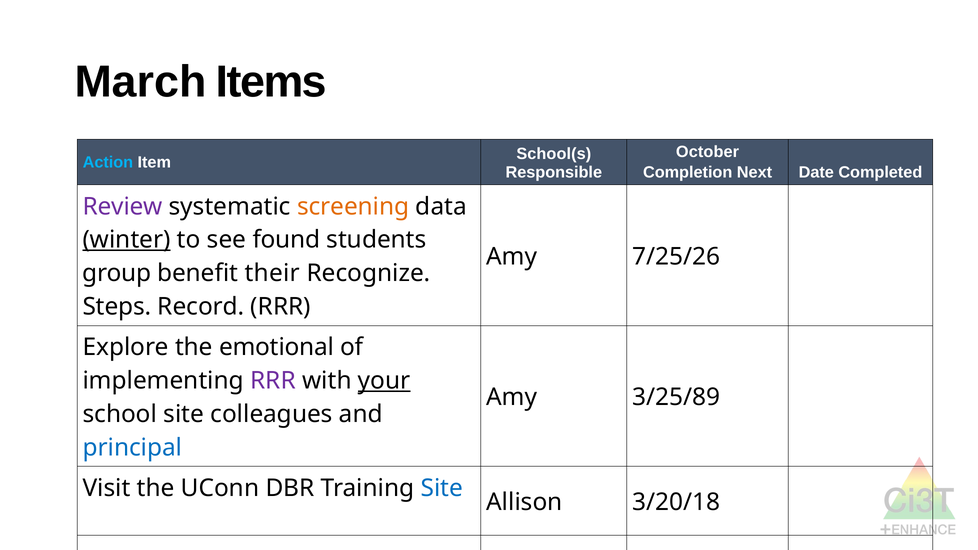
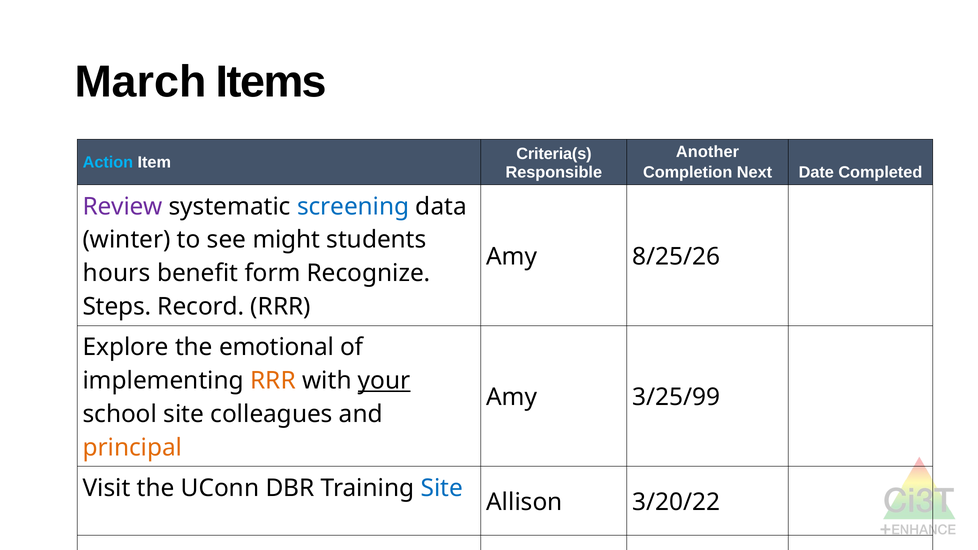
October: October -> Another
School(s: School(s -> Criteria(s
screening colour: orange -> blue
winter underline: present -> none
found: found -> might
7/25/26: 7/25/26 -> 8/25/26
group: group -> hours
their: their -> form
RRR at (273, 381) colour: purple -> orange
3/25/89: 3/25/89 -> 3/25/99
principal colour: blue -> orange
3/20/18: 3/20/18 -> 3/20/22
